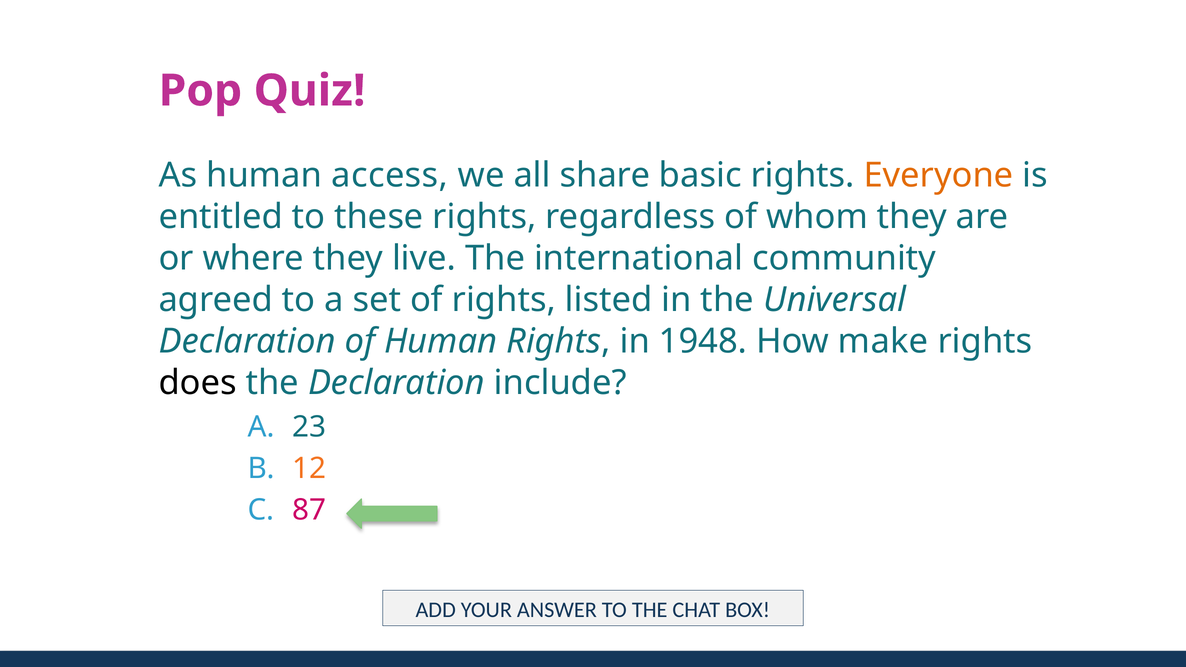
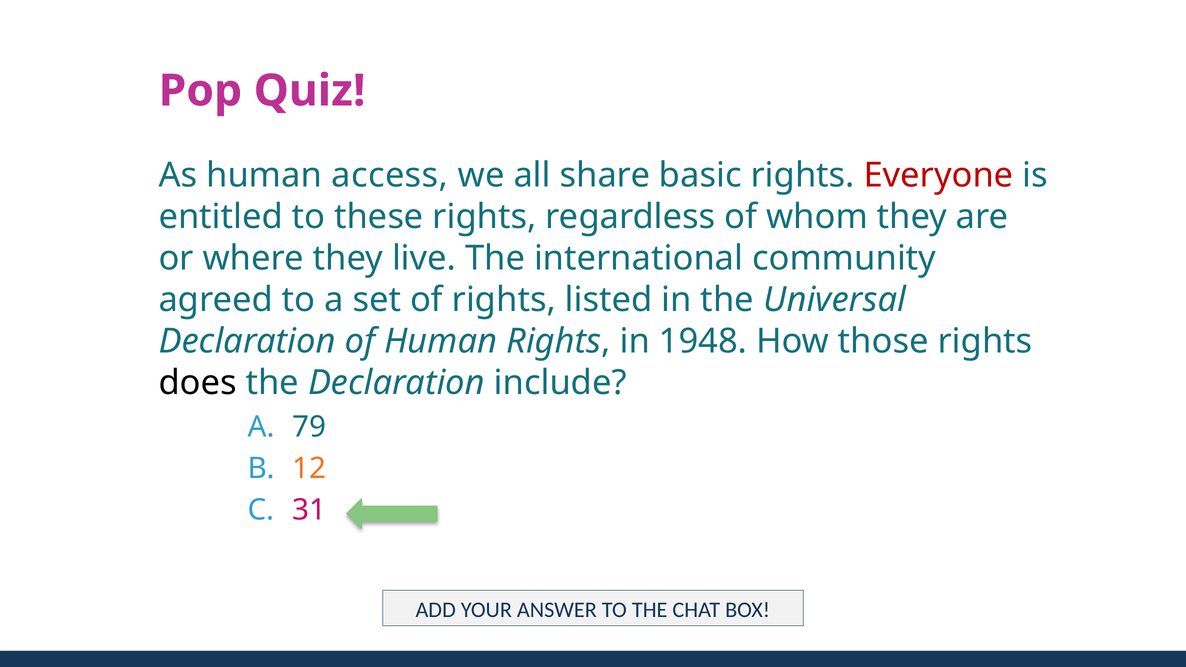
Everyone colour: orange -> red
make: make -> those
23: 23 -> 79
87: 87 -> 31
